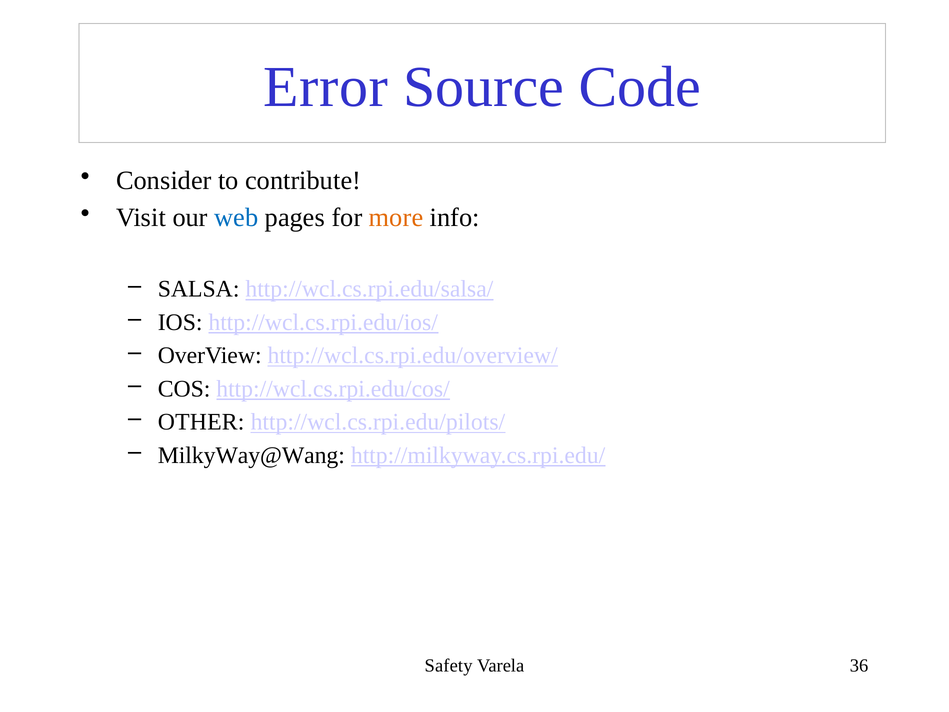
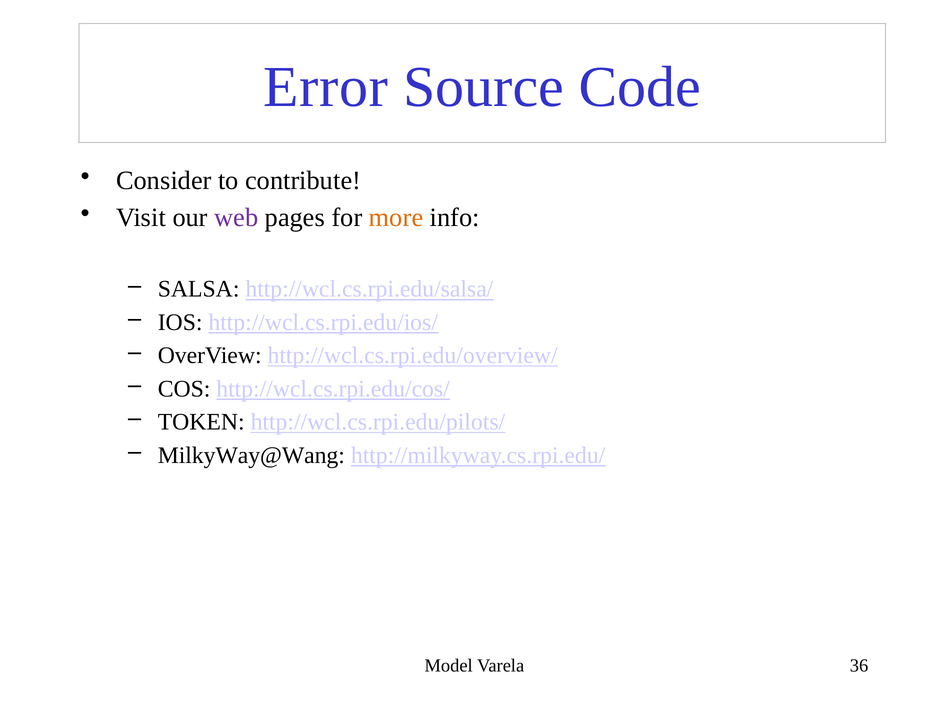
web colour: blue -> purple
OTHER: OTHER -> TOKEN
Safety: Safety -> Model
